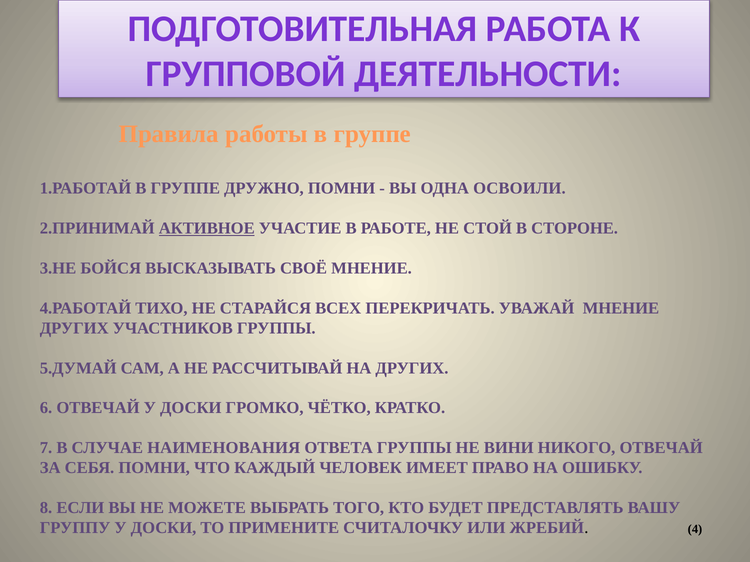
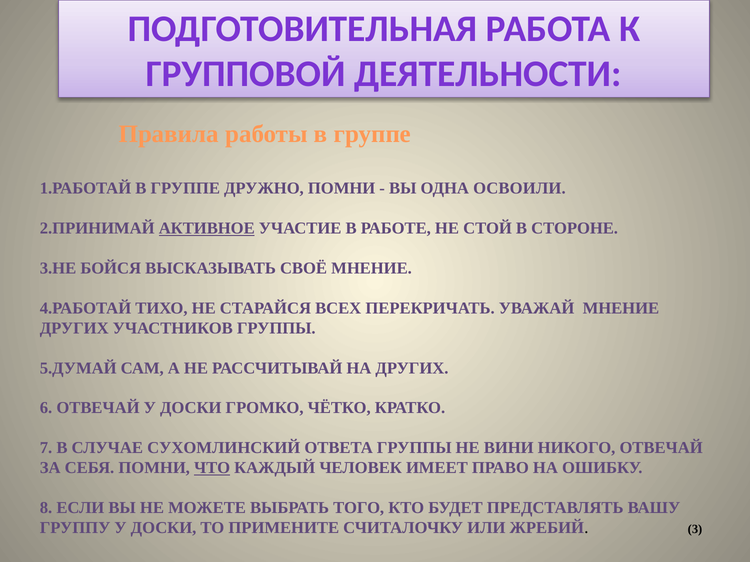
НАИМЕНОВАНИЯ: НАИМЕНОВАНИЯ -> СУХОМЛИНСКИЙ
ЧТО underline: none -> present
4: 4 -> 3
